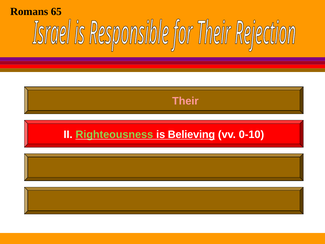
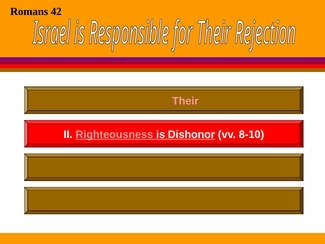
65: 65 -> 42
Righteousness colour: light green -> pink
Believing: Believing -> Dishonor
0-10: 0-10 -> 8-10
